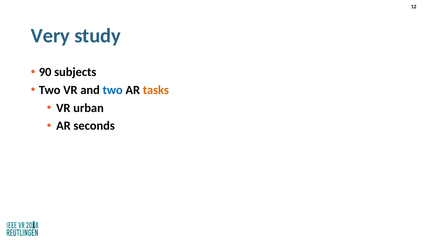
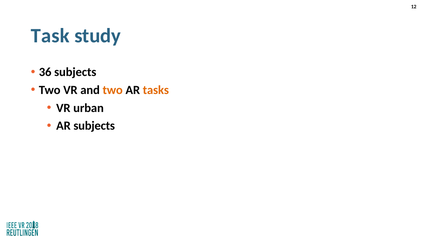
Very: Very -> Task
90: 90 -> 36
two at (113, 90) colour: blue -> orange
AR seconds: seconds -> subjects
